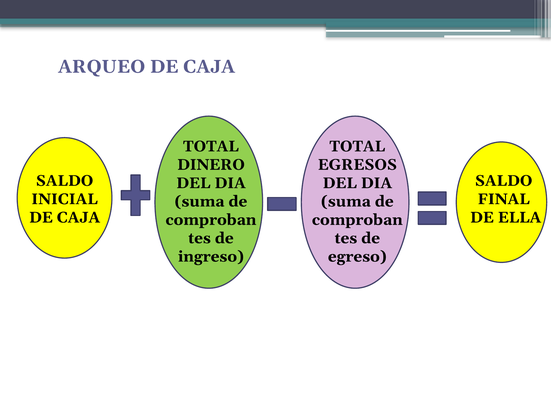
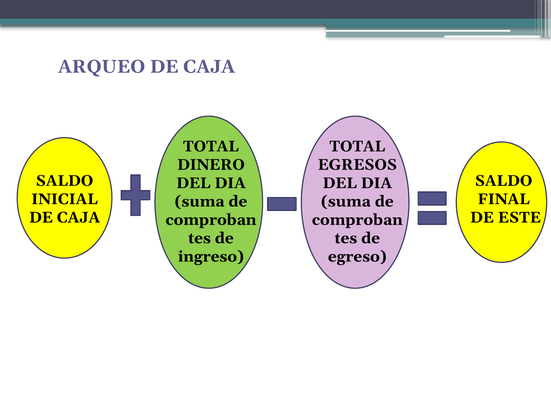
ELLA: ELLA -> ESTE
